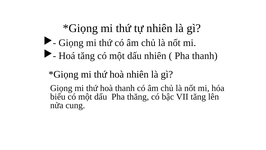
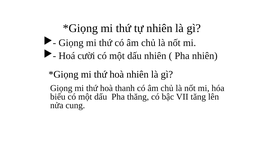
Hoá tăng: tăng -> cười
Pha thanh: thanh -> nhiên
